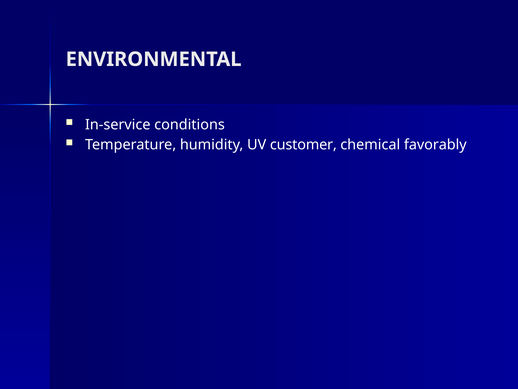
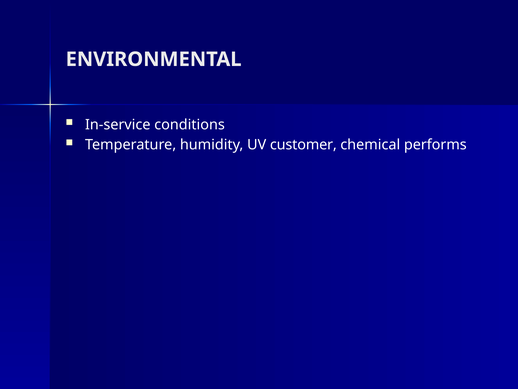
favorably: favorably -> performs
